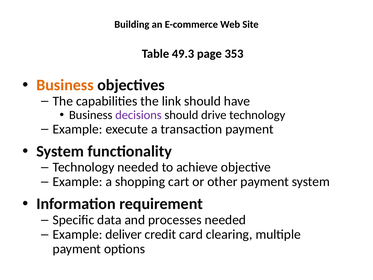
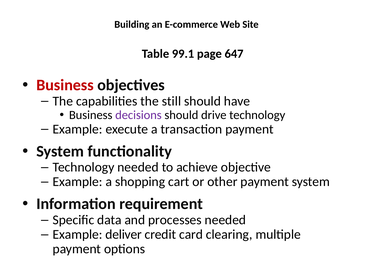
49.3: 49.3 -> 99.1
353: 353 -> 647
Business at (65, 85) colour: orange -> red
link: link -> still
